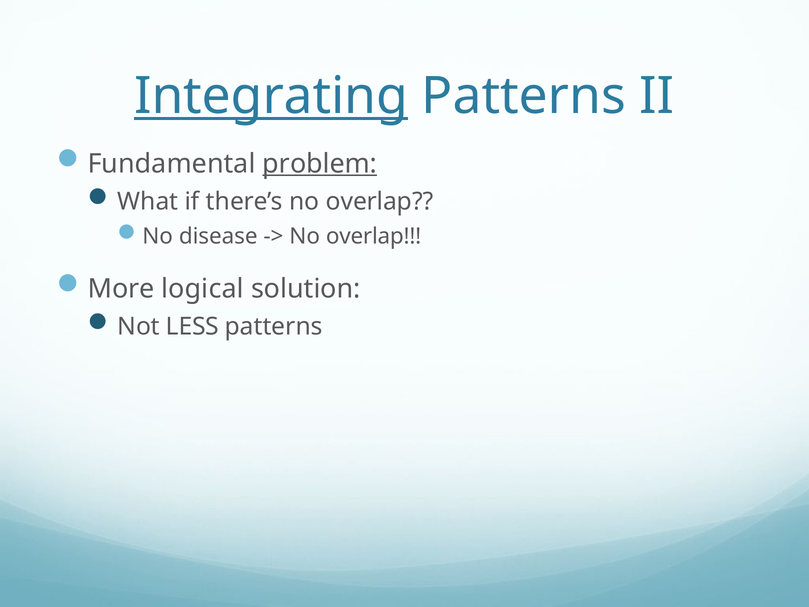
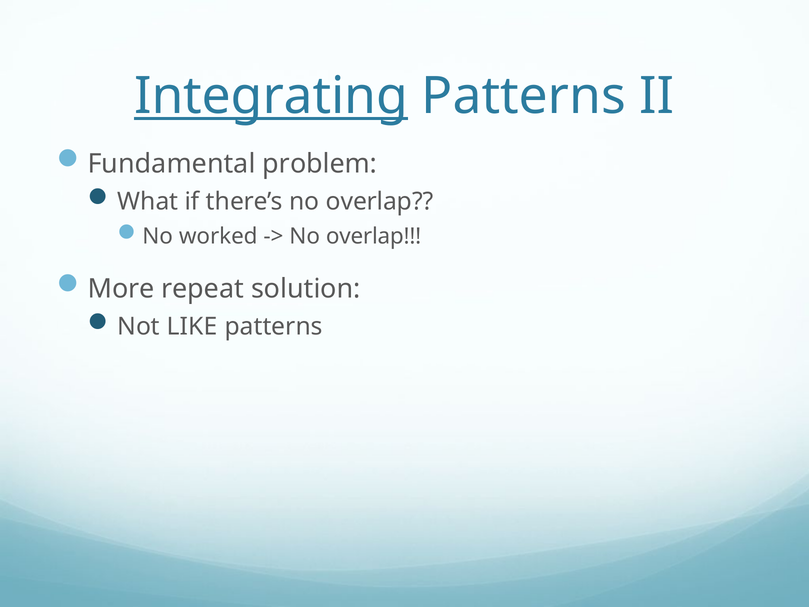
problem underline: present -> none
disease: disease -> worked
logical: logical -> repeat
LESS: LESS -> LIKE
